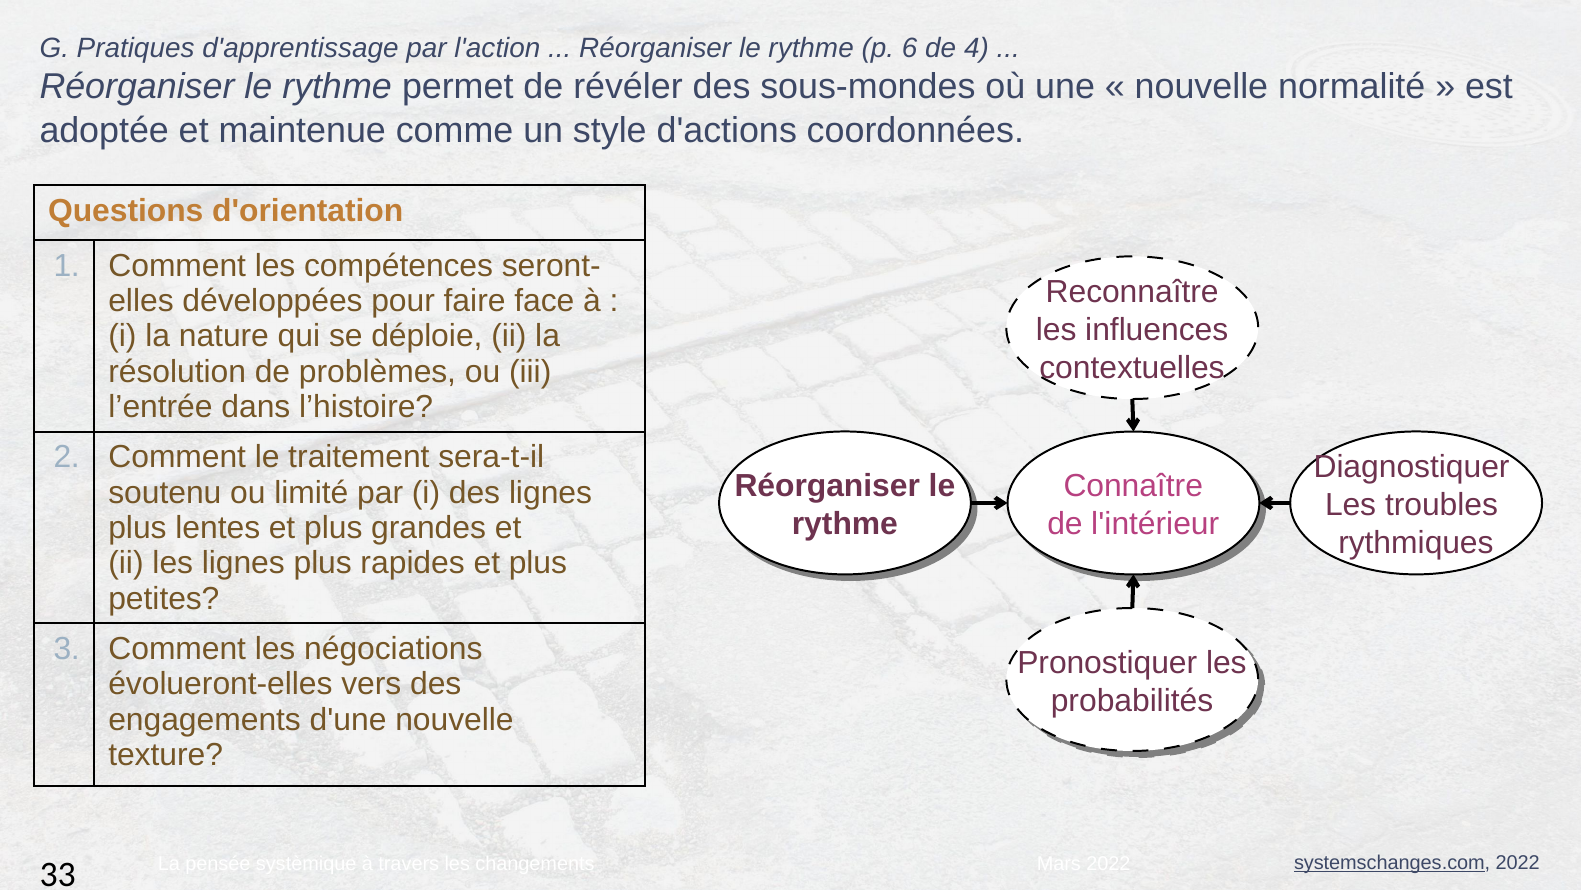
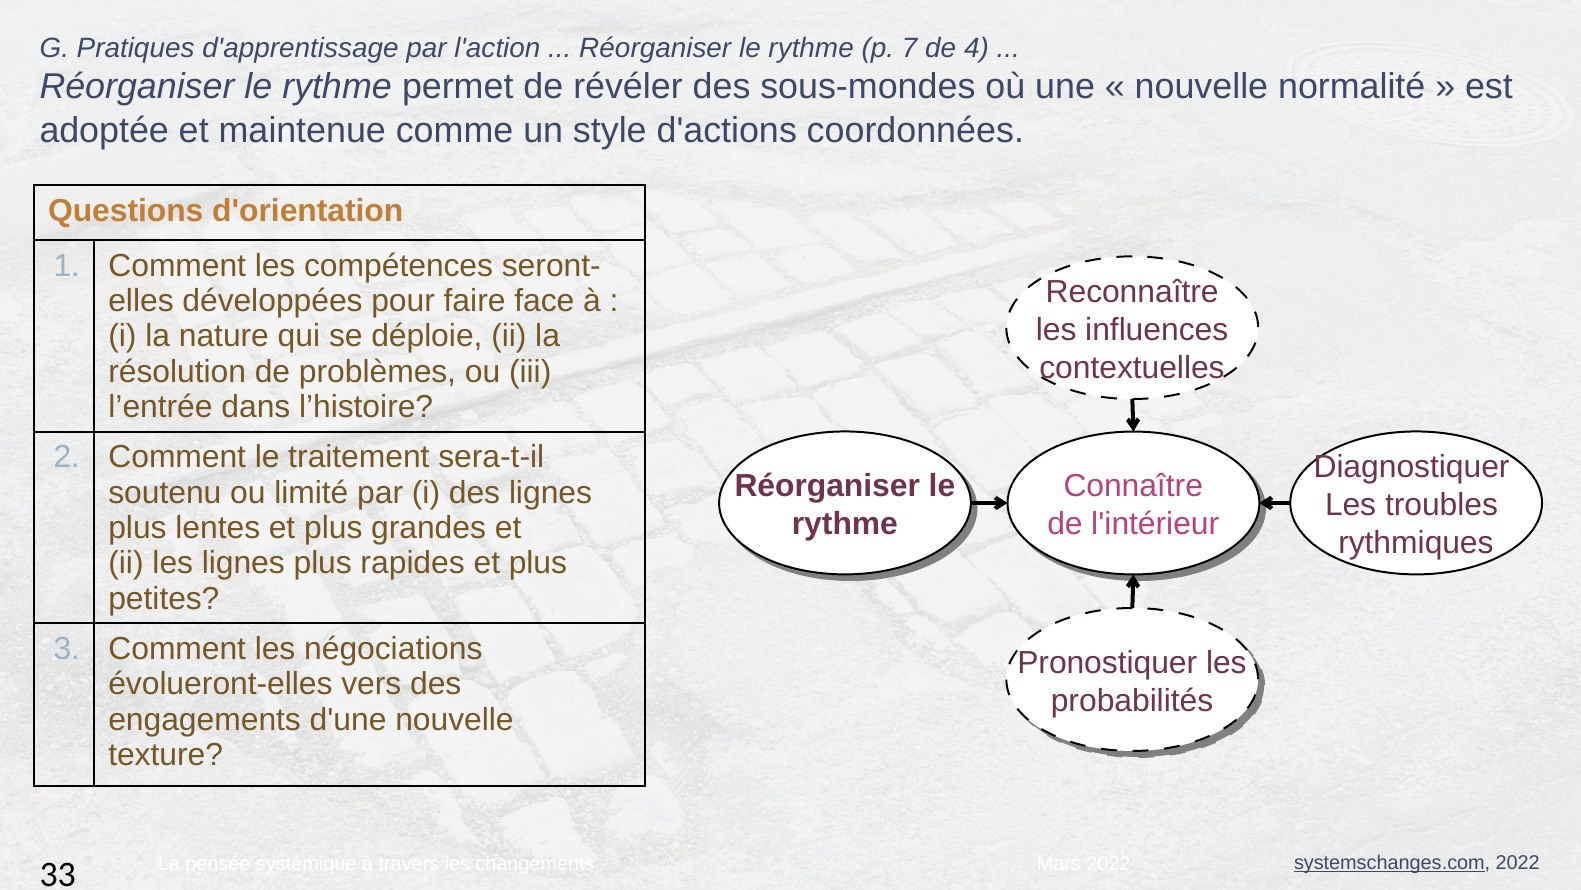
6: 6 -> 7
